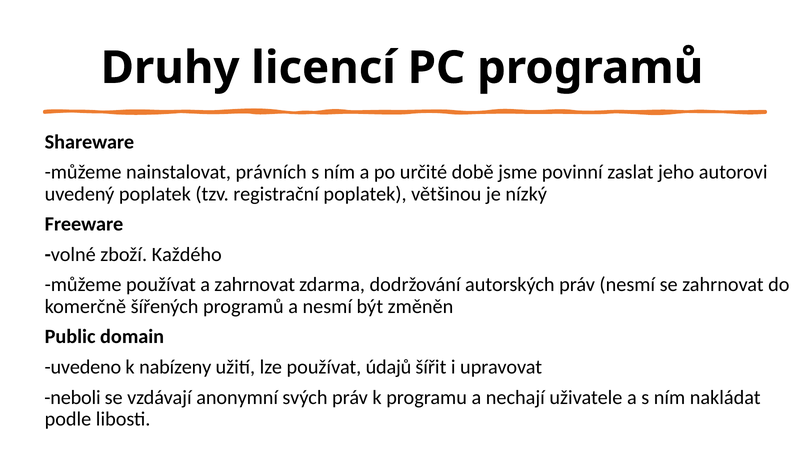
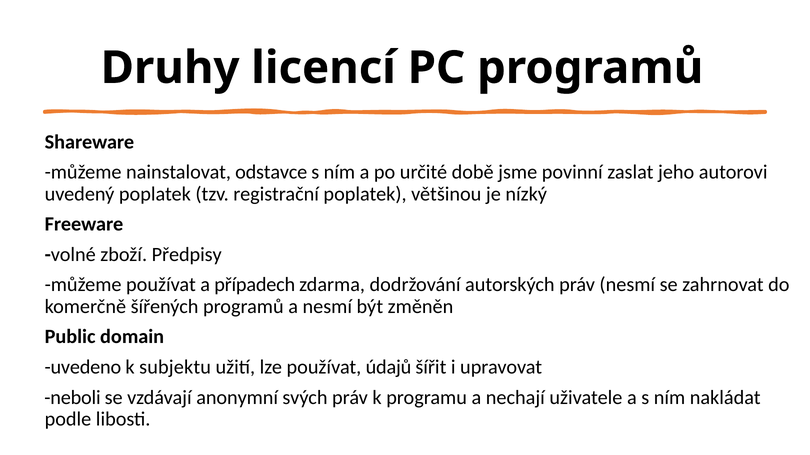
právních: právních -> odstavce
Každého: Každého -> Předpisy
a zahrnovat: zahrnovat -> případech
nabízeny: nabízeny -> subjektu
